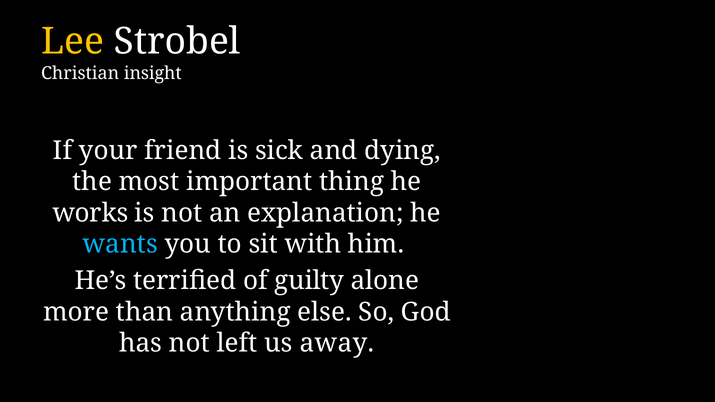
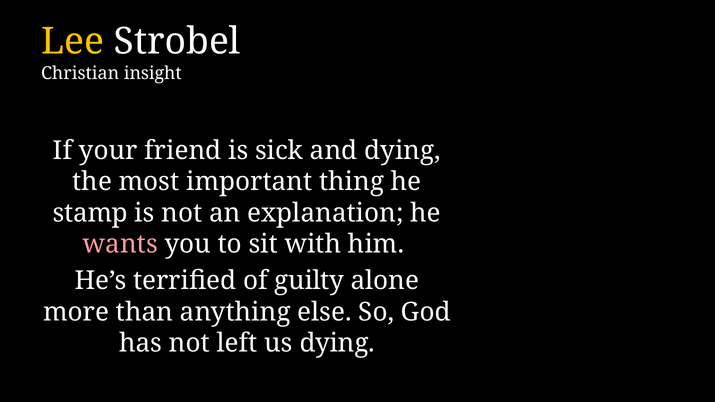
works: works -> stamp
wants colour: light blue -> pink
us away: away -> dying
